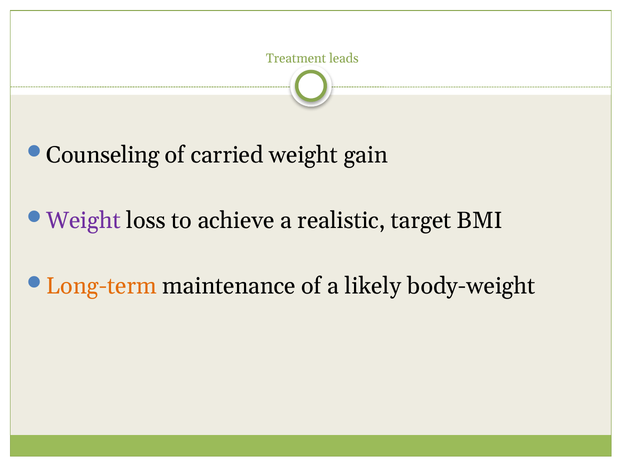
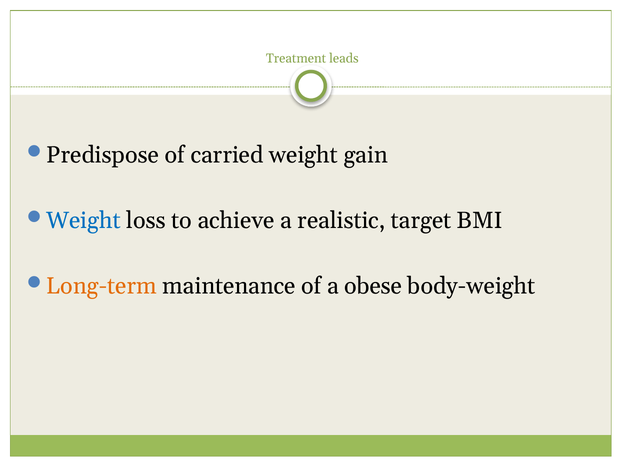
Counseling: Counseling -> Predispose
Weight at (84, 220) colour: purple -> blue
likely: likely -> obese
